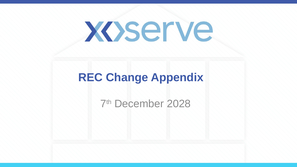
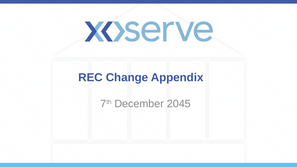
2028: 2028 -> 2045
